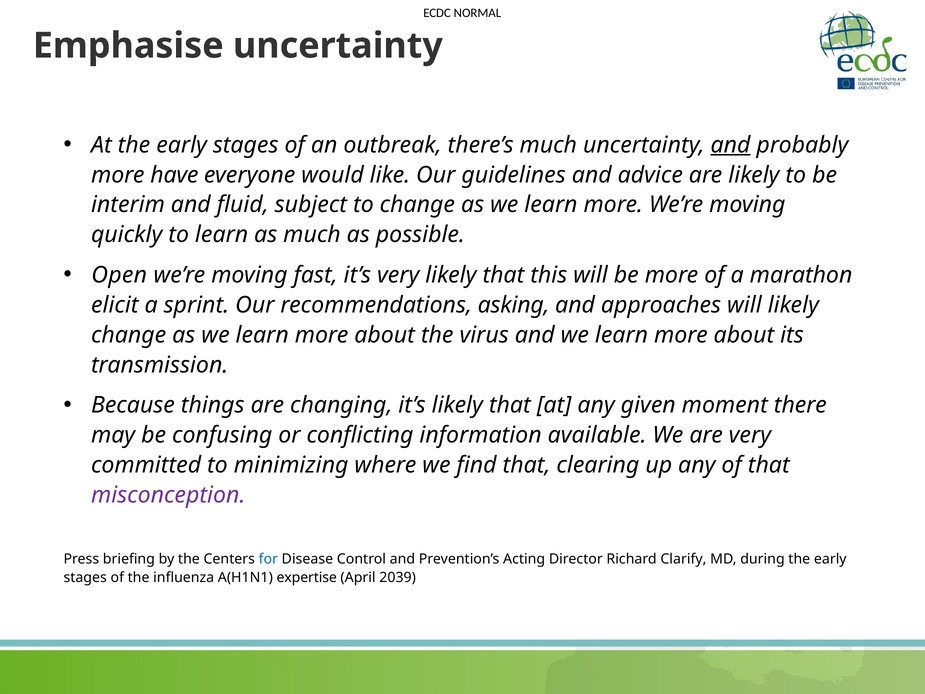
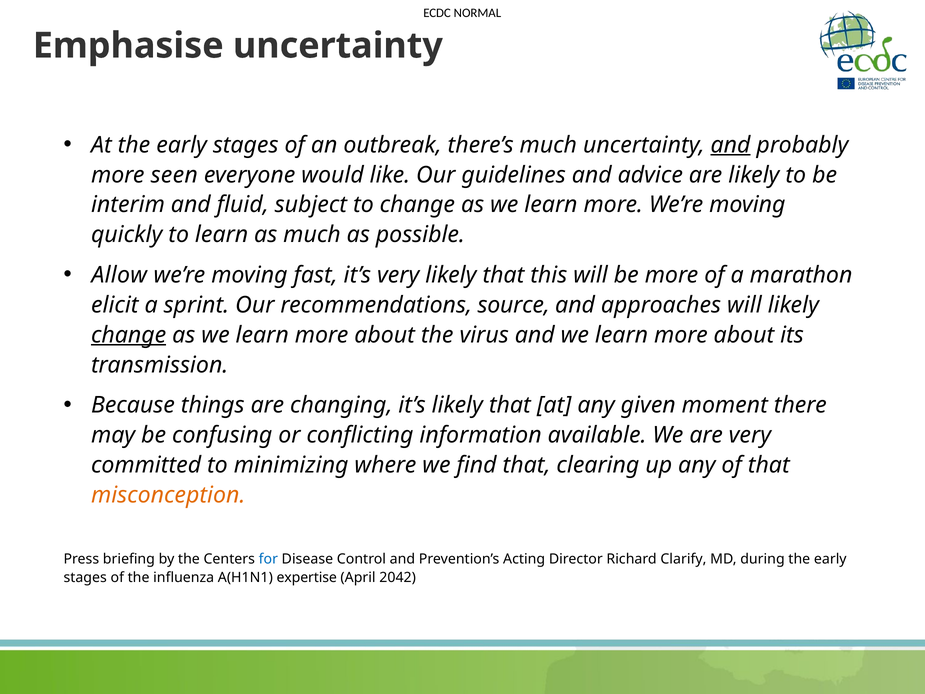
have: have -> seen
Open: Open -> Allow
asking: asking -> source
change at (129, 335) underline: none -> present
misconception colour: purple -> orange
2039: 2039 -> 2042
